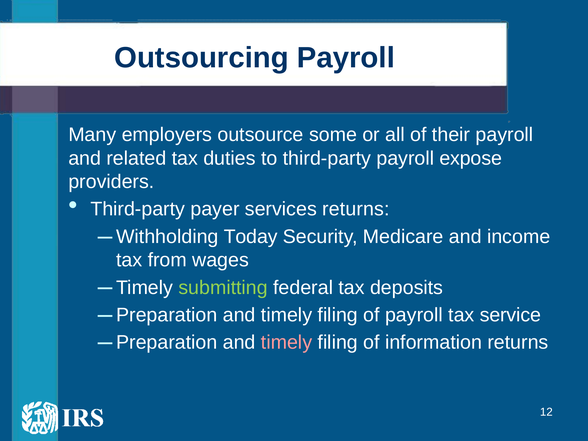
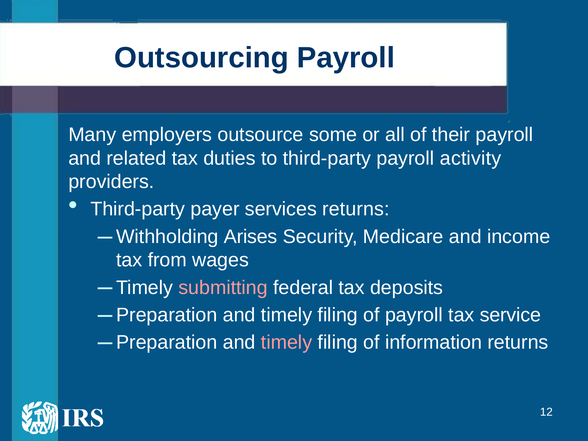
expose: expose -> activity
Today: Today -> Arises
submitting colour: light green -> pink
